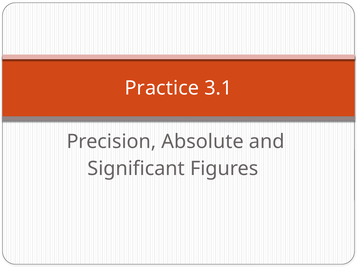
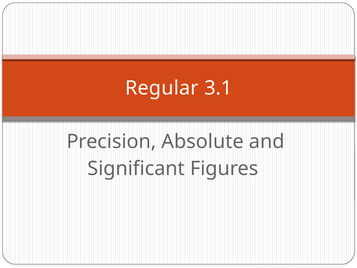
Practice: Practice -> Regular
